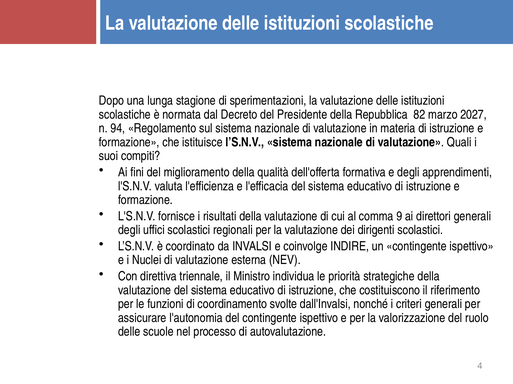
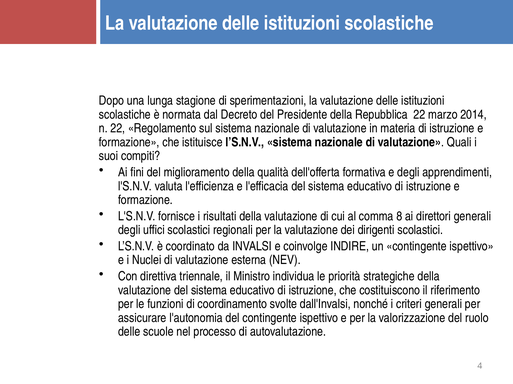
Repubblica 82: 82 -> 22
2027: 2027 -> 2014
n 94: 94 -> 22
9: 9 -> 8
